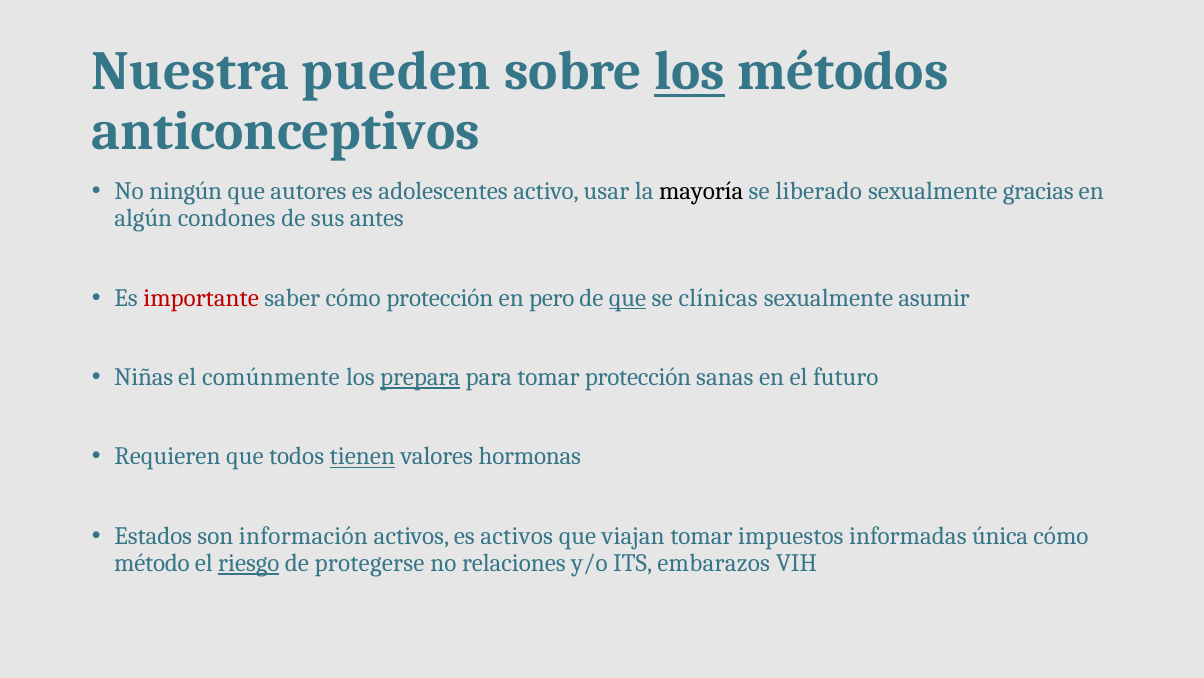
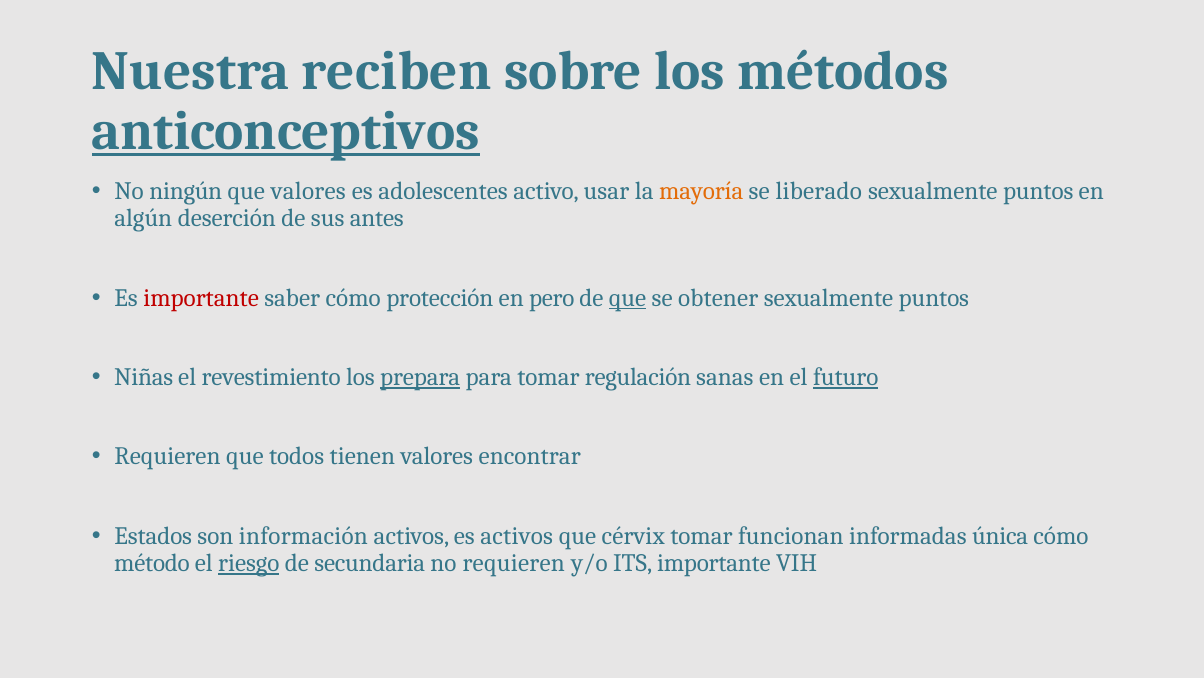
pueden: pueden -> reciben
los at (690, 71) underline: present -> none
anticonceptivos underline: none -> present
que autores: autores -> valores
mayoría colour: black -> orange
gracias at (1038, 191): gracias -> puntos
condones: condones -> deserción
clínicas: clínicas -> obtener
asumir at (934, 298): asumir -> puntos
comúnmente: comúnmente -> revestimiento
tomar protección: protección -> regulación
futuro underline: none -> present
tienen underline: present -> none
hormonas: hormonas -> encontrar
viajan: viajan -> cérvix
impuestos: impuestos -> funcionan
protegerse: protegerse -> secundaria
no relaciones: relaciones -> requieren
ITS embarazos: embarazos -> importante
